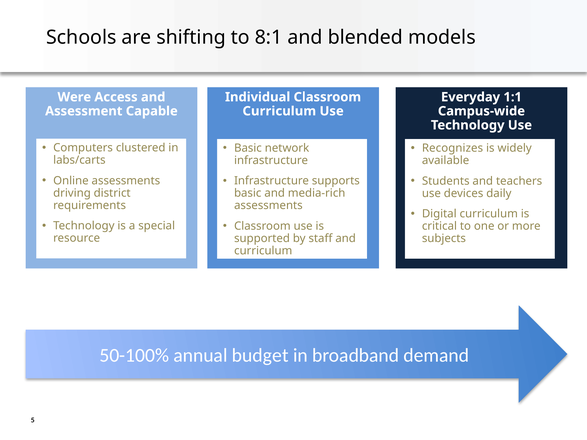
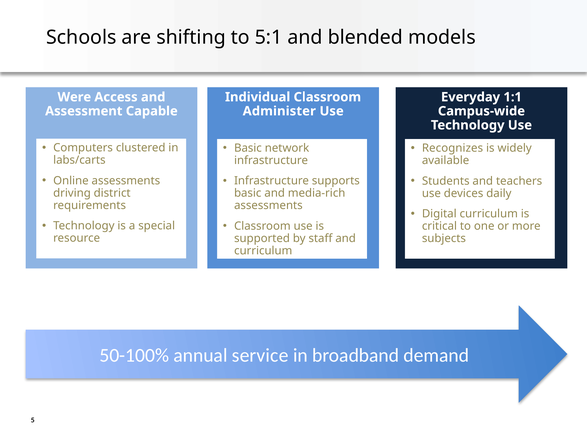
8:1: 8:1 -> 5:1
Curriculum at (279, 111): Curriculum -> Administer
budget: budget -> service
